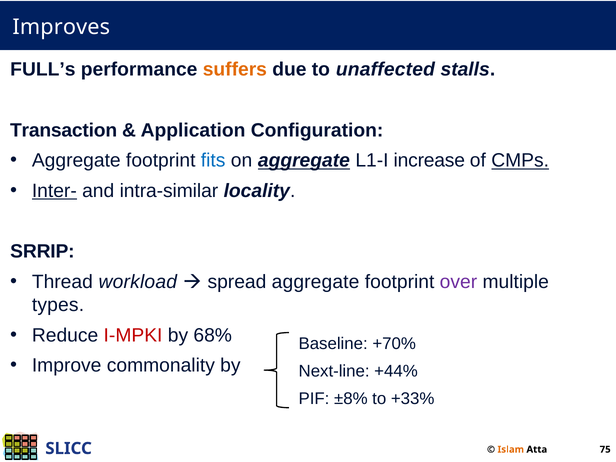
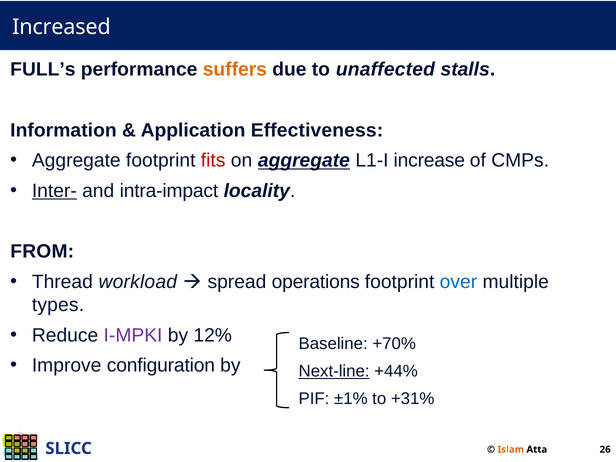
Improves: Improves -> Increased
Transaction: Transaction -> Information
Configuration: Configuration -> Effectiveness
fits colour: blue -> red
CMPs underline: present -> none
intra-similar: intra-similar -> intra-impact
SRRIP: SRRIP -> FROM
spread aggregate: aggregate -> operations
over colour: purple -> blue
I-MPKI colour: red -> purple
68%: 68% -> 12%
commonality: commonality -> configuration
Next-line underline: none -> present
±8%: ±8% -> ±1%
+33%: +33% -> +31%
75: 75 -> 26
